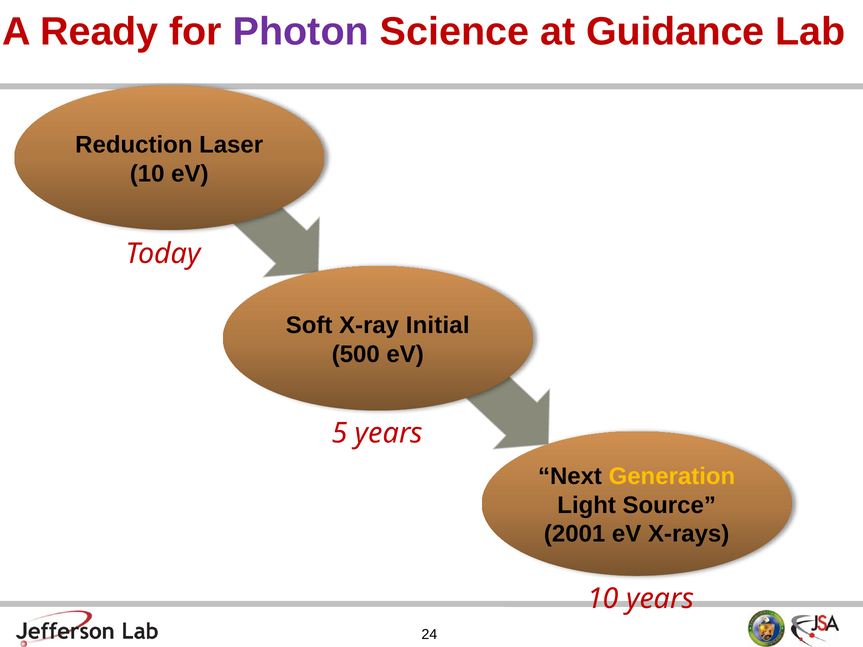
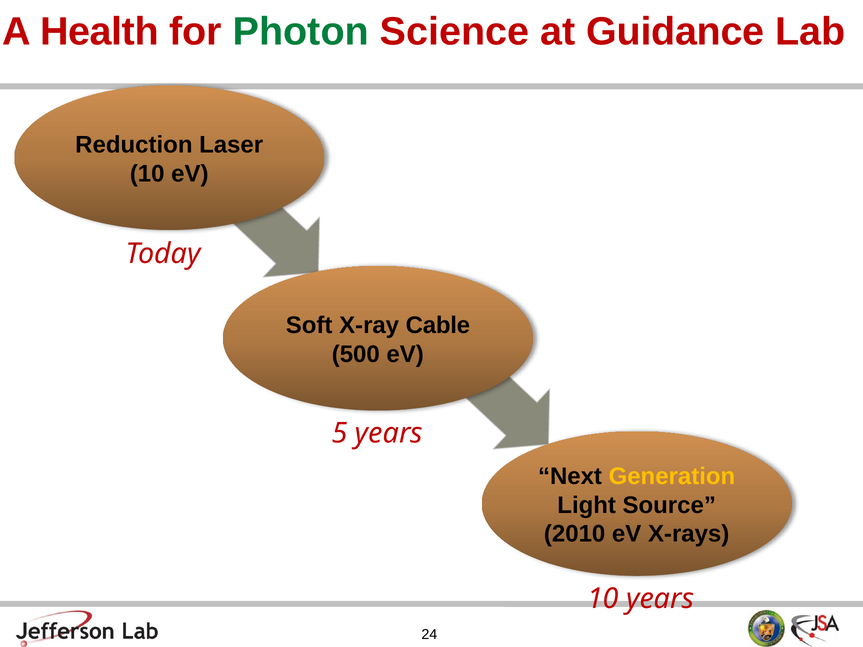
Ready: Ready -> Health
Photon colour: purple -> green
Initial: Initial -> Cable
2001: 2001 -> 2010
